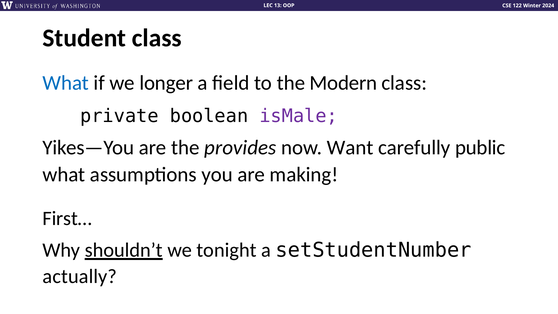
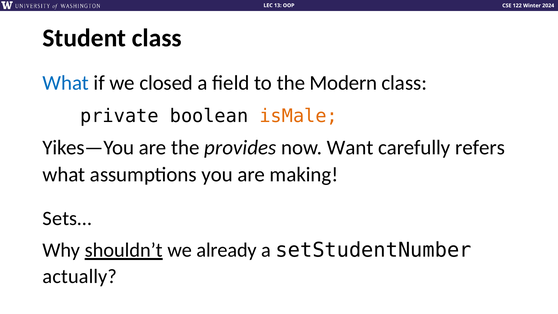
longer: longer -> closed
isMale colour: purple -> orange
public: public -> refers
First…: First… -> Sets…
tonight: tonight -> already
